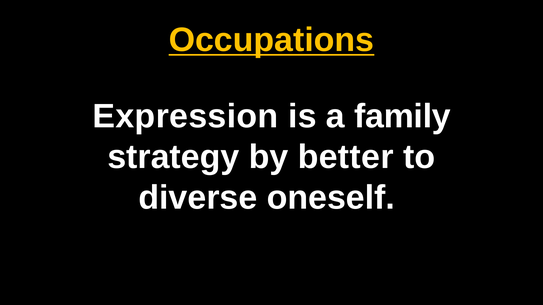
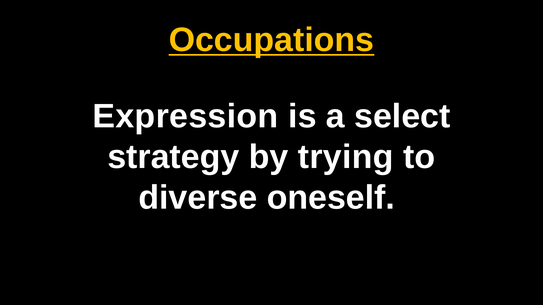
family: family -> select
better: better -> trying
